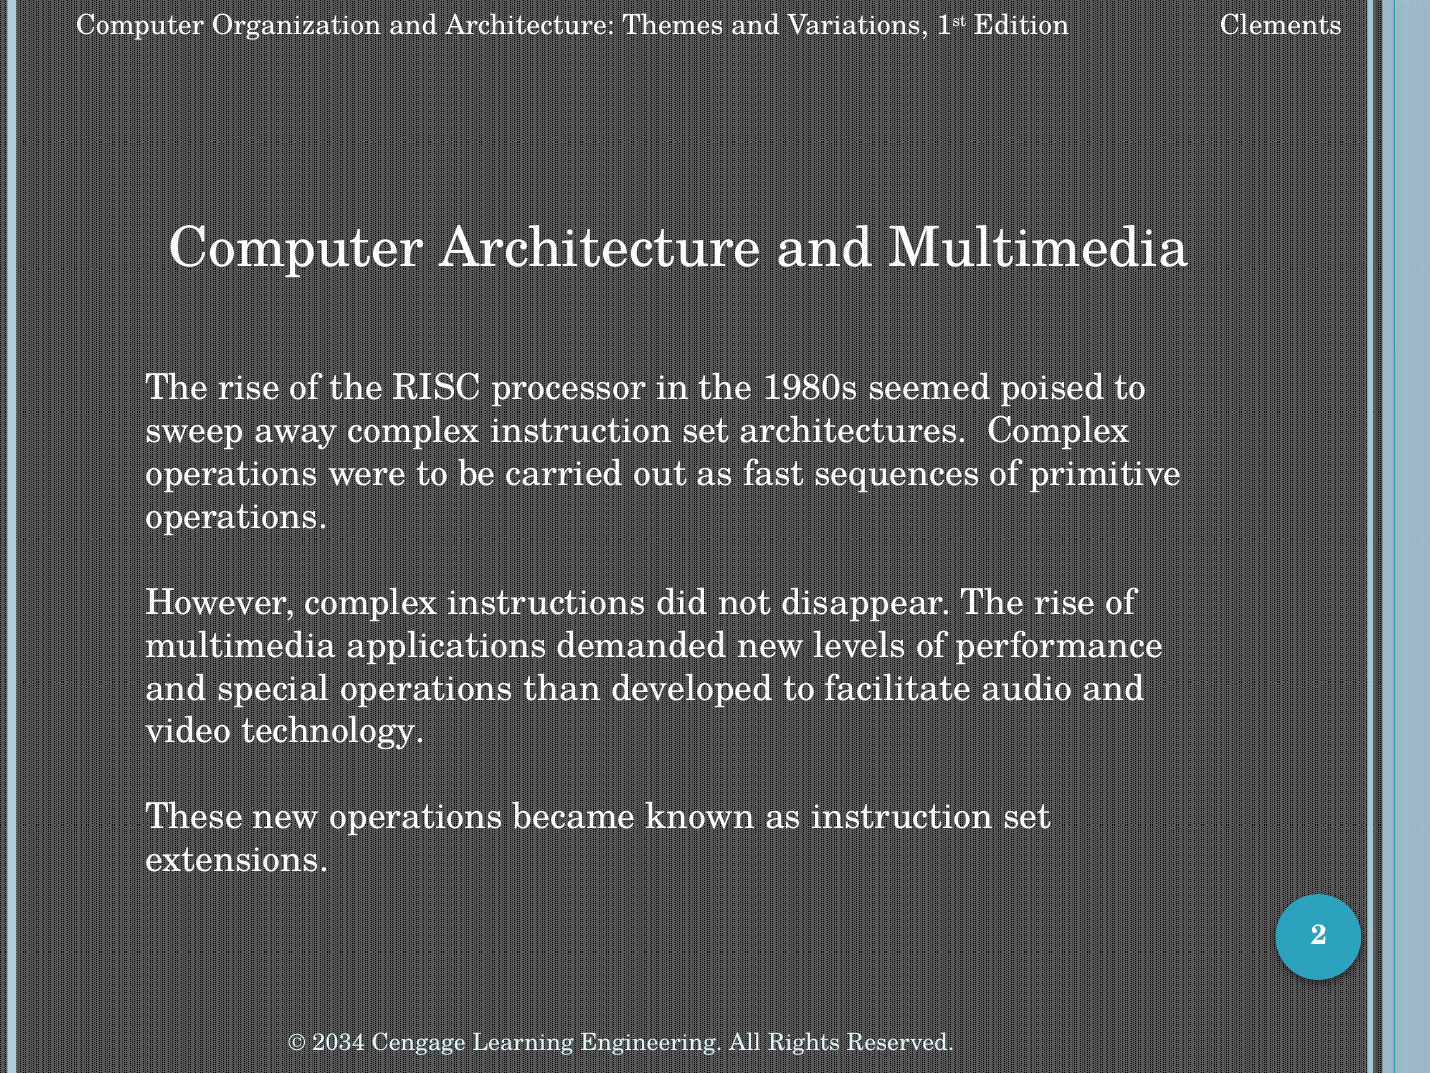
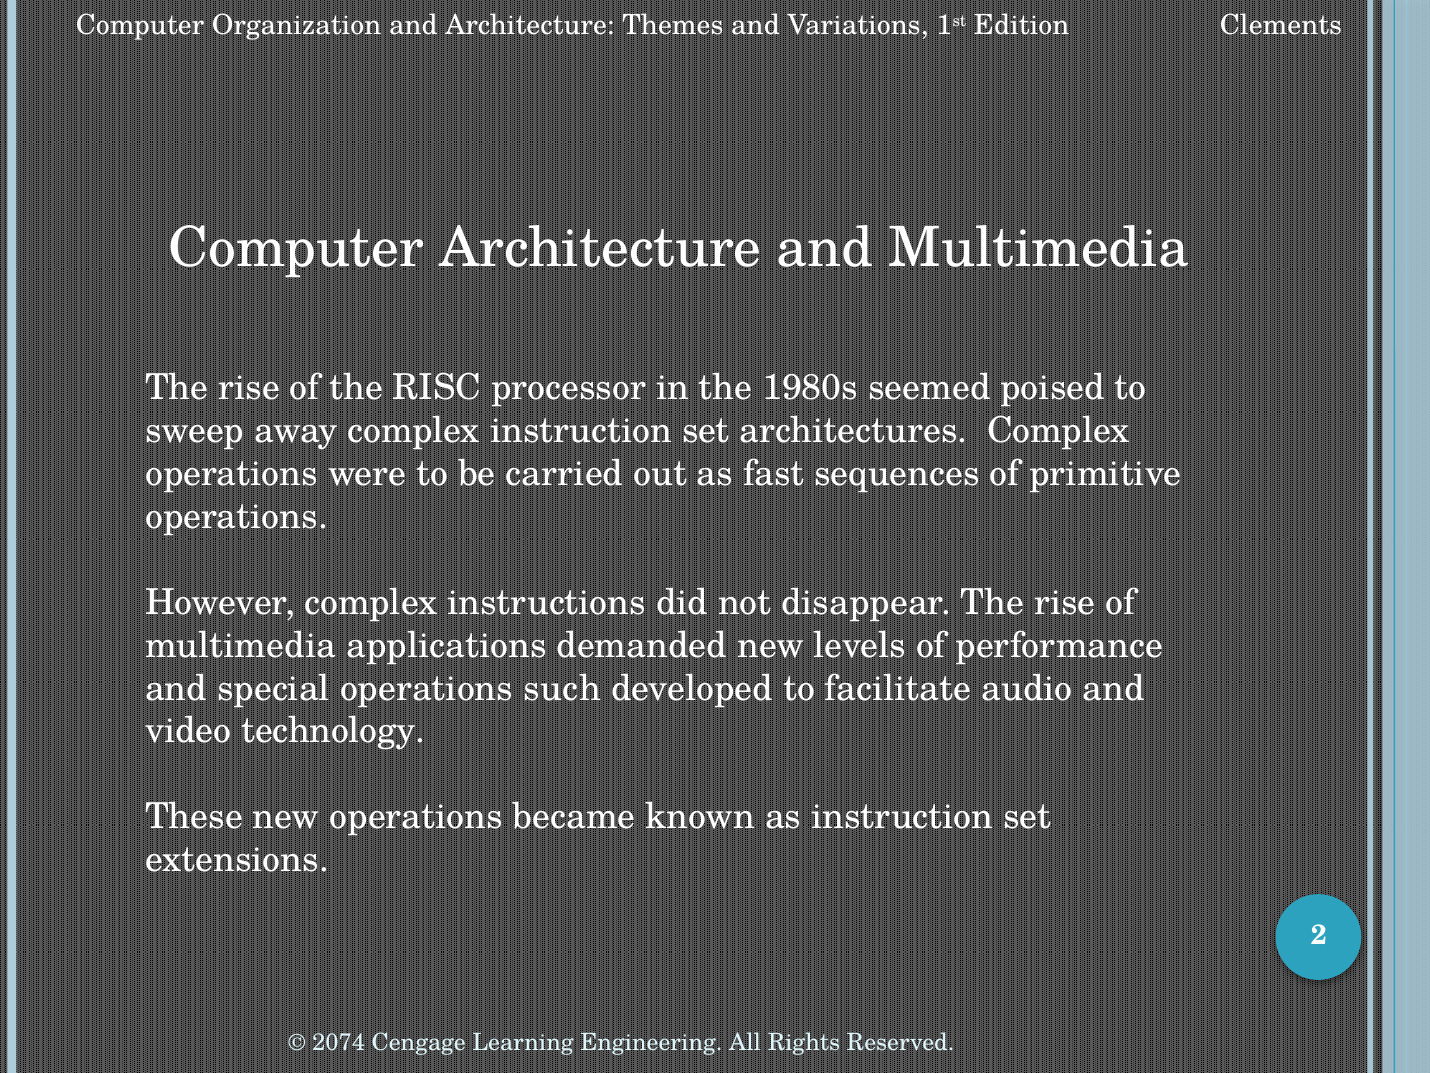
than: than -> such
2034: 2034 -> 2074
